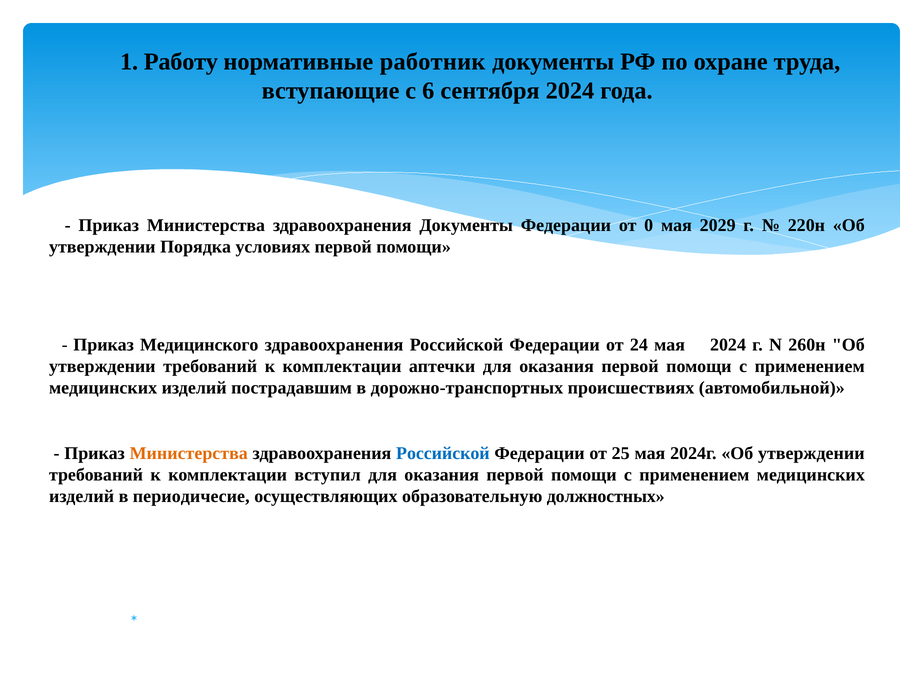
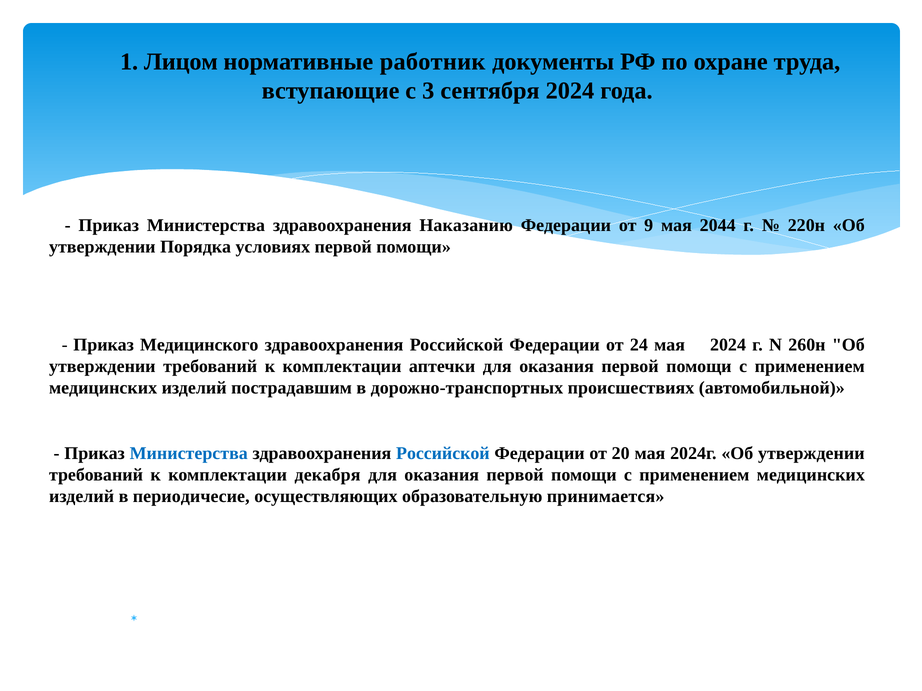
Работу: Работу -> Лицом
6: 6 -> 3
здравоохранения Документы: Документы -> Наказанию
0: 0 -> 9
2029: 2029 -> 2044
Министерства at (189, 454) colour: orange -> blue
25: 25 -> 20
вступил: вступил -> декабря
должностных: должностных -> принимается
